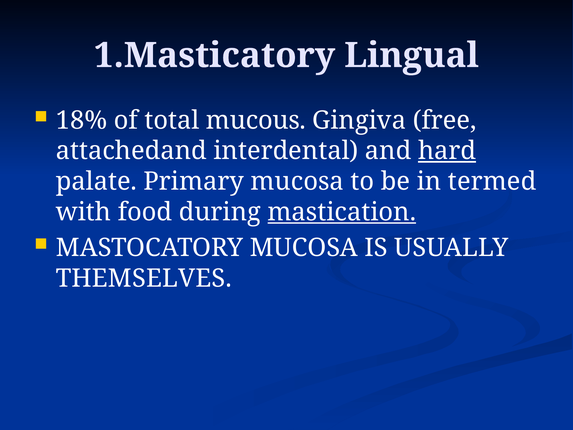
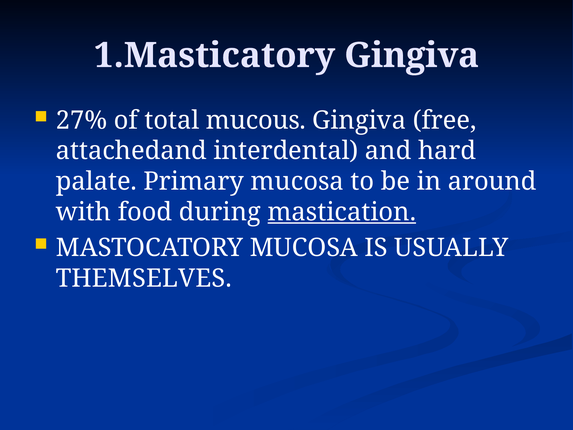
1.Masticatory Lingual: Lingual -> Gingiva
18%: 18% -> 27%
hard underline: present -> none
termed: termed -> around
